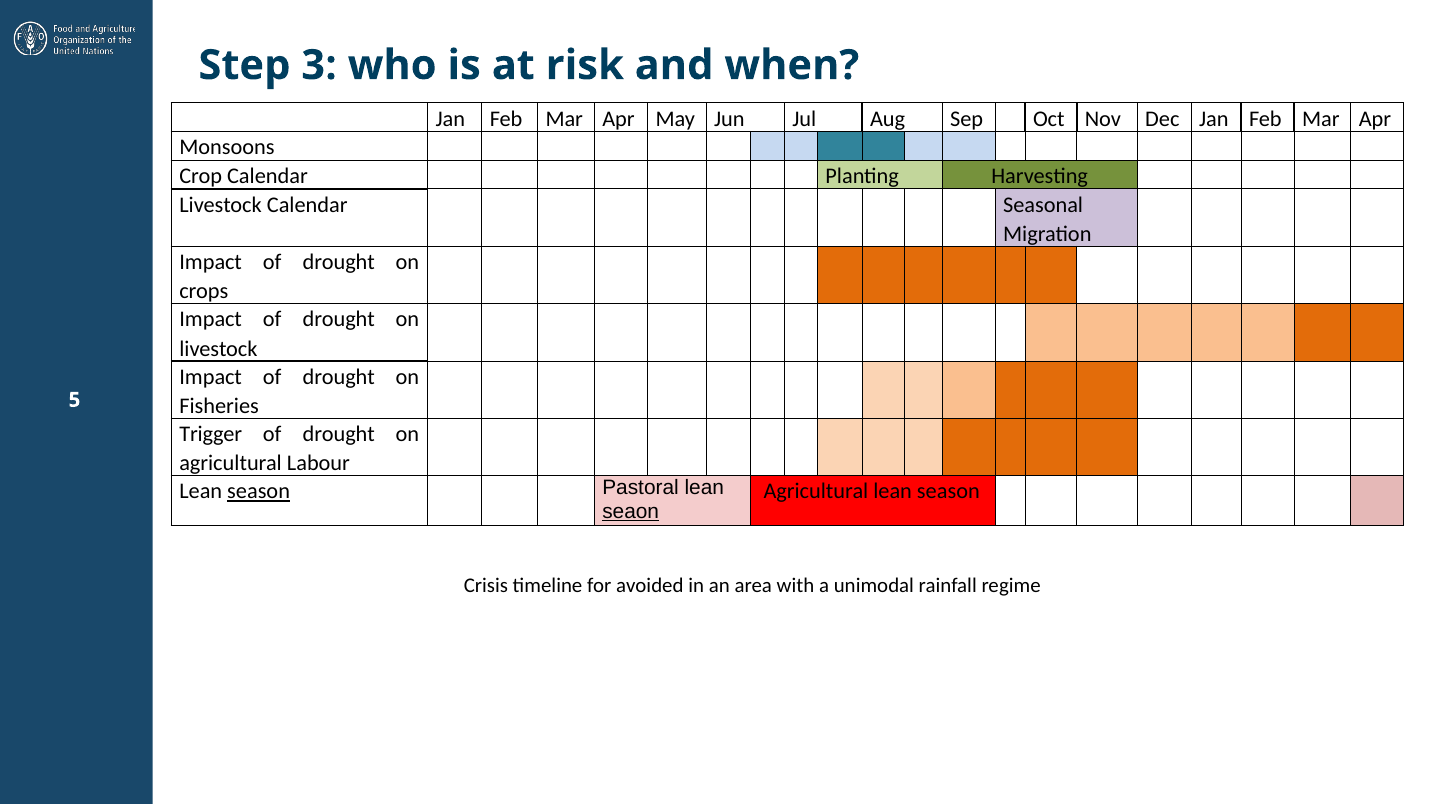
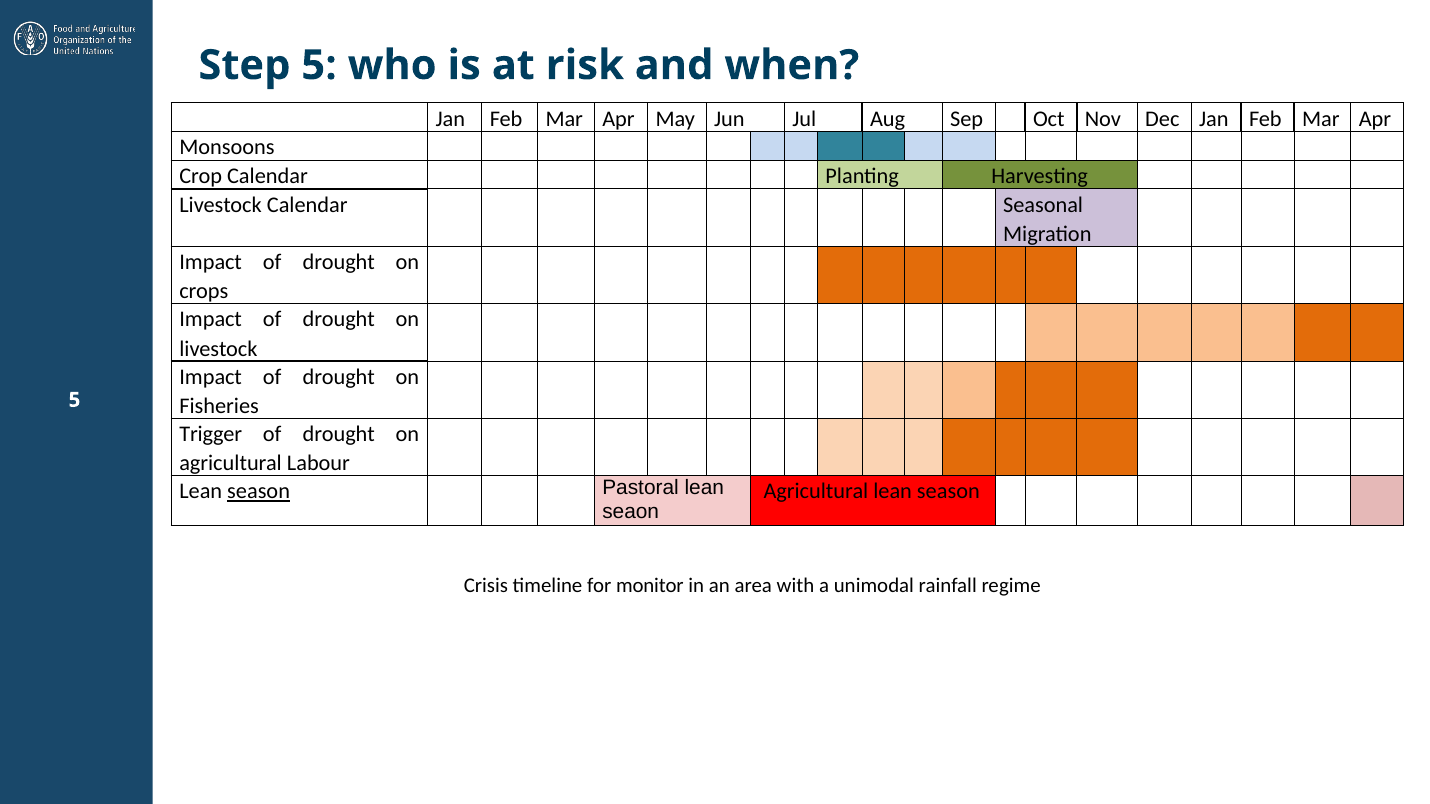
Step 3: 3 -> 5
seaon underline: present -> none
avoided: avoided -> monitor
